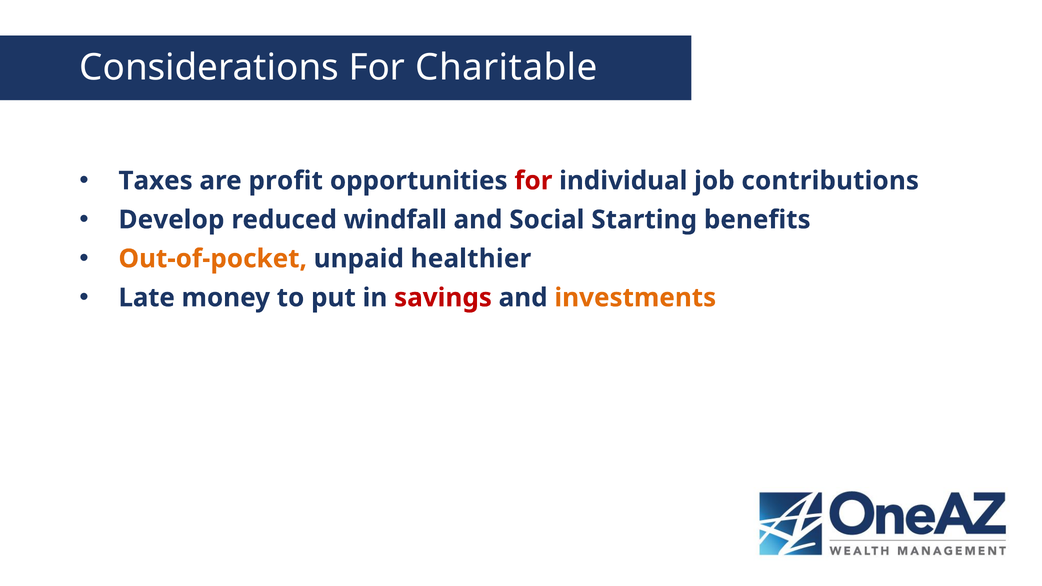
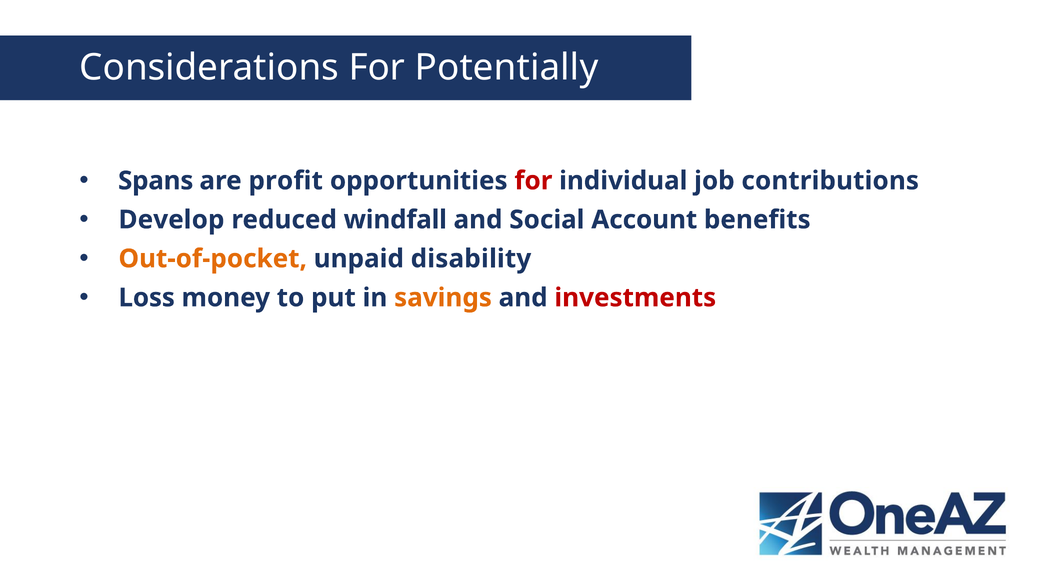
Charitable: Charitable -> Potentially
Taxes: Taxes -> Spans
Starting: Starting -> Account
healthier: healthier -> disability
Late: Late -> Loss
savings colour: red -> orange
investments colour: orange -> red
